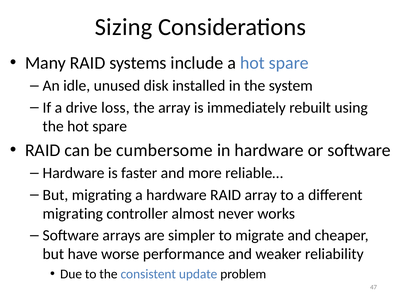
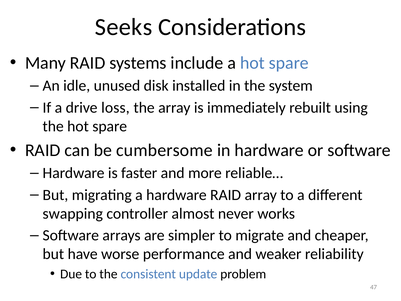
Sizing: Sizing -> Seeks
migrating at (73, 213): migrating -> swapping
